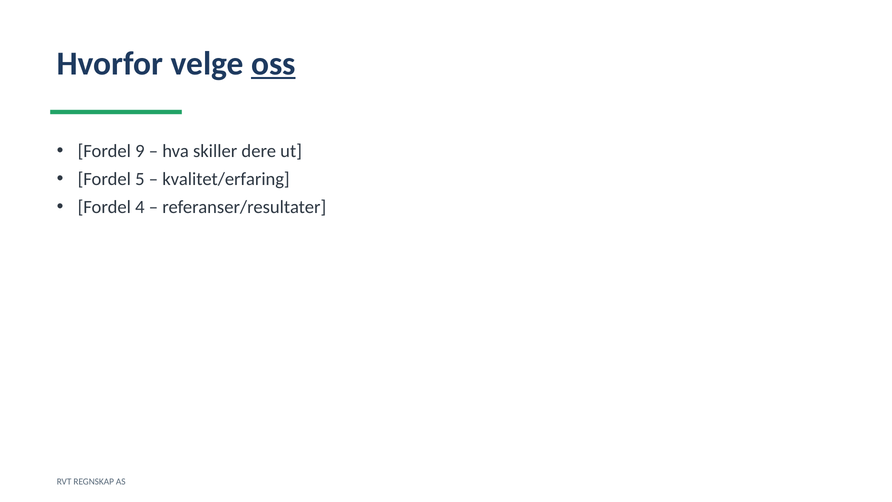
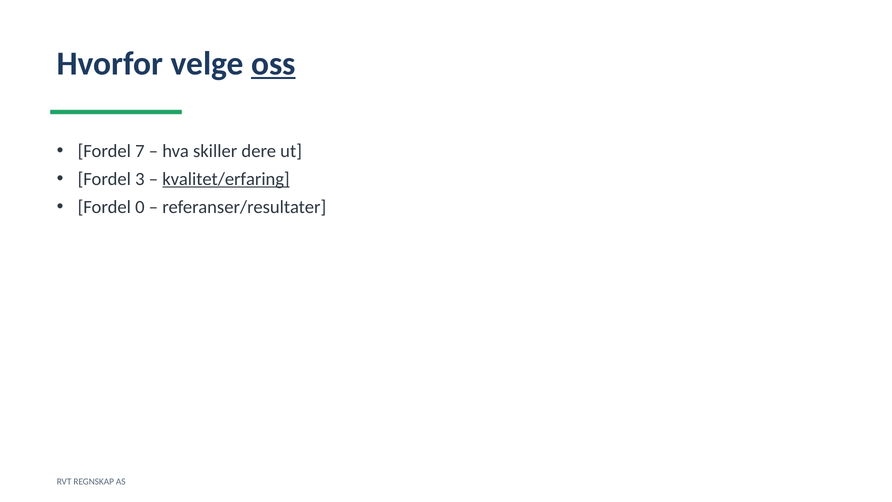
9: 9 -> 7
5: 5 -> 3
kvalitet/erfaring underline: none -> present
4: 4 -> 0
